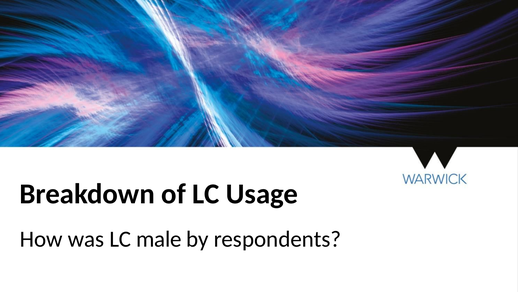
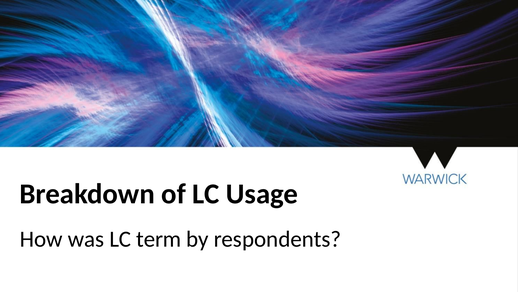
male: male -> term
